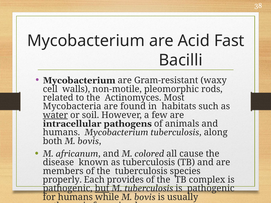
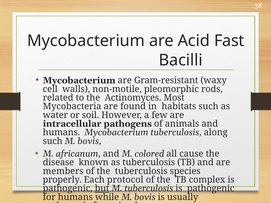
water underline: present -> none
both at (53, 141): both -> such
provides: provides -> protocol
